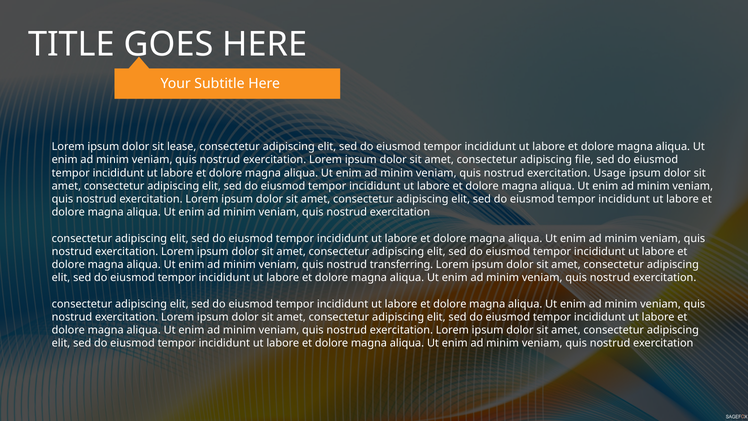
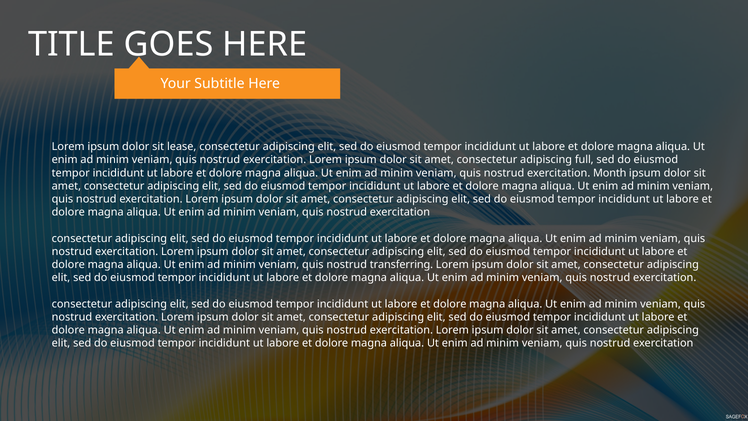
file: file -> full
Usage: Usage -> Month
